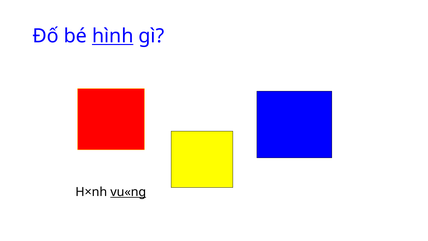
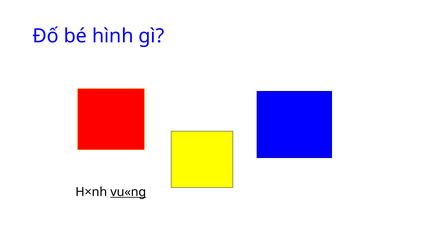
hình underline: present -> none
